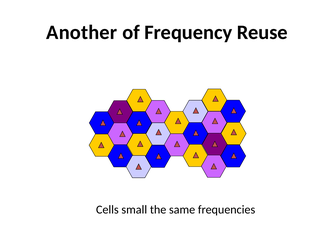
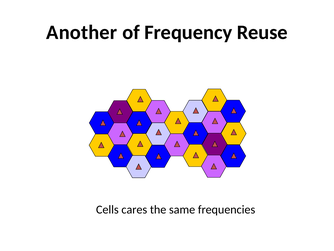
small: small -> cares
